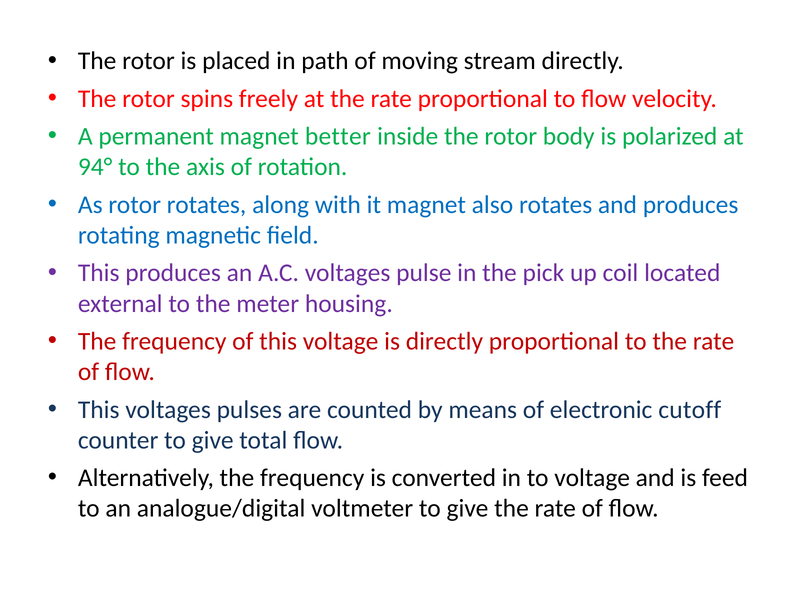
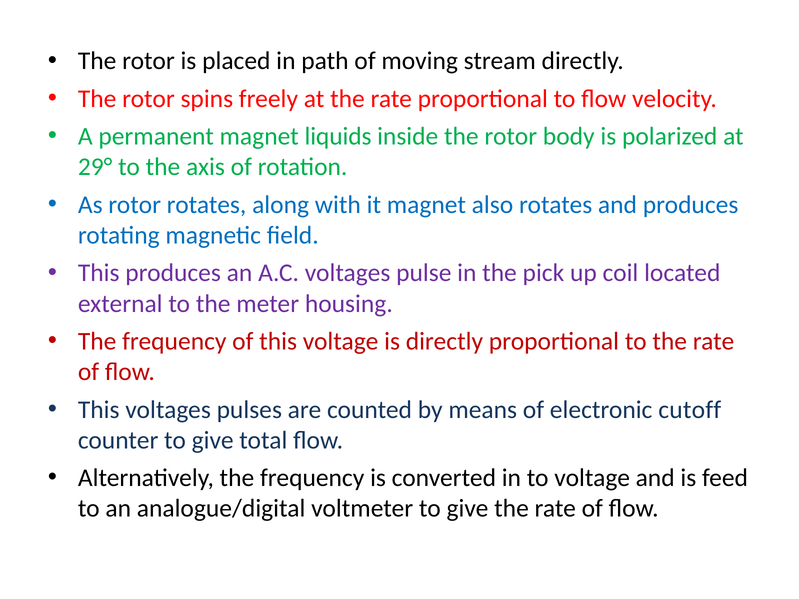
better: better -> liquids
94°: 94° -> 29°
